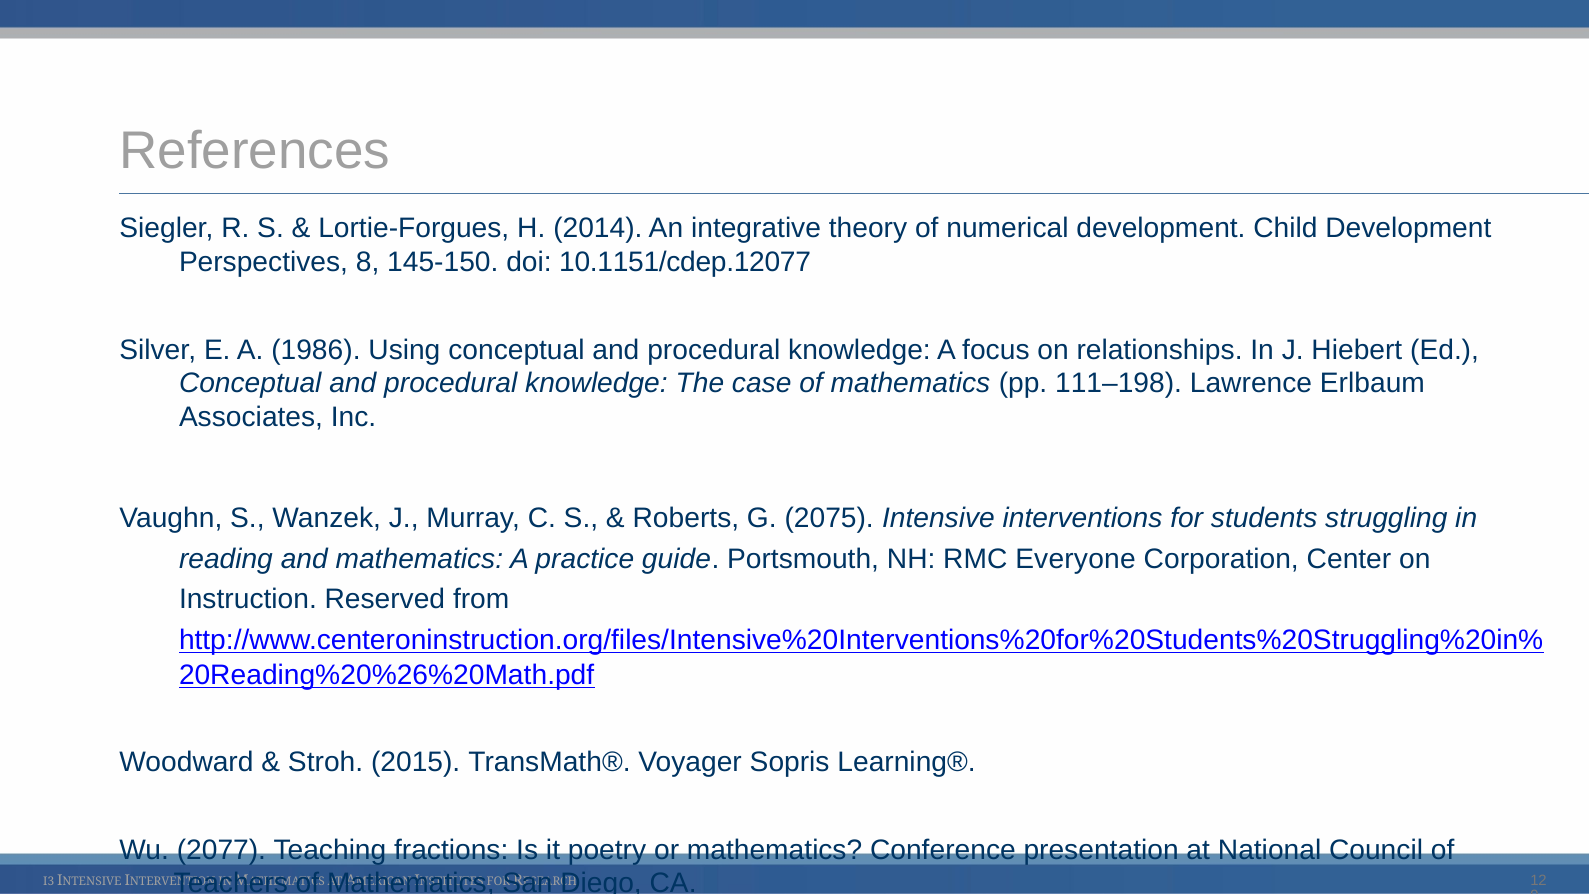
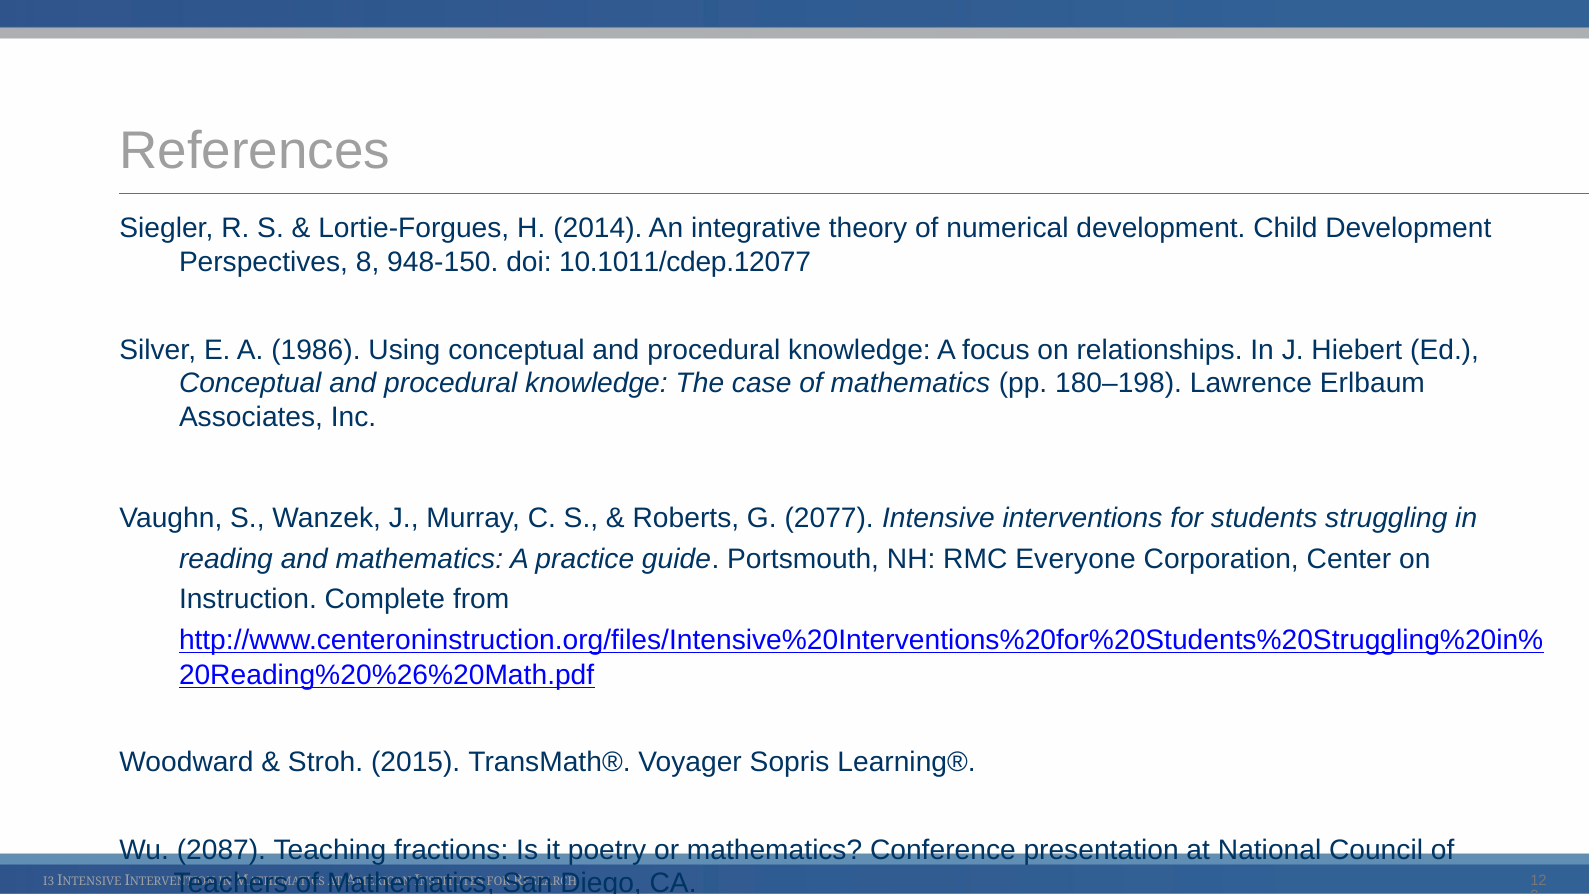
145-150: 145-150 -> 948-150
10.1151/cdep.12077: 10.1151/cdep.12077 -> 10.1011/cdep.12077
111–198: 111–198 -> 180–198
2075: 2075 -> 2077
Reserved: Reserved -> Complete
2077: 2077 -> 2087
